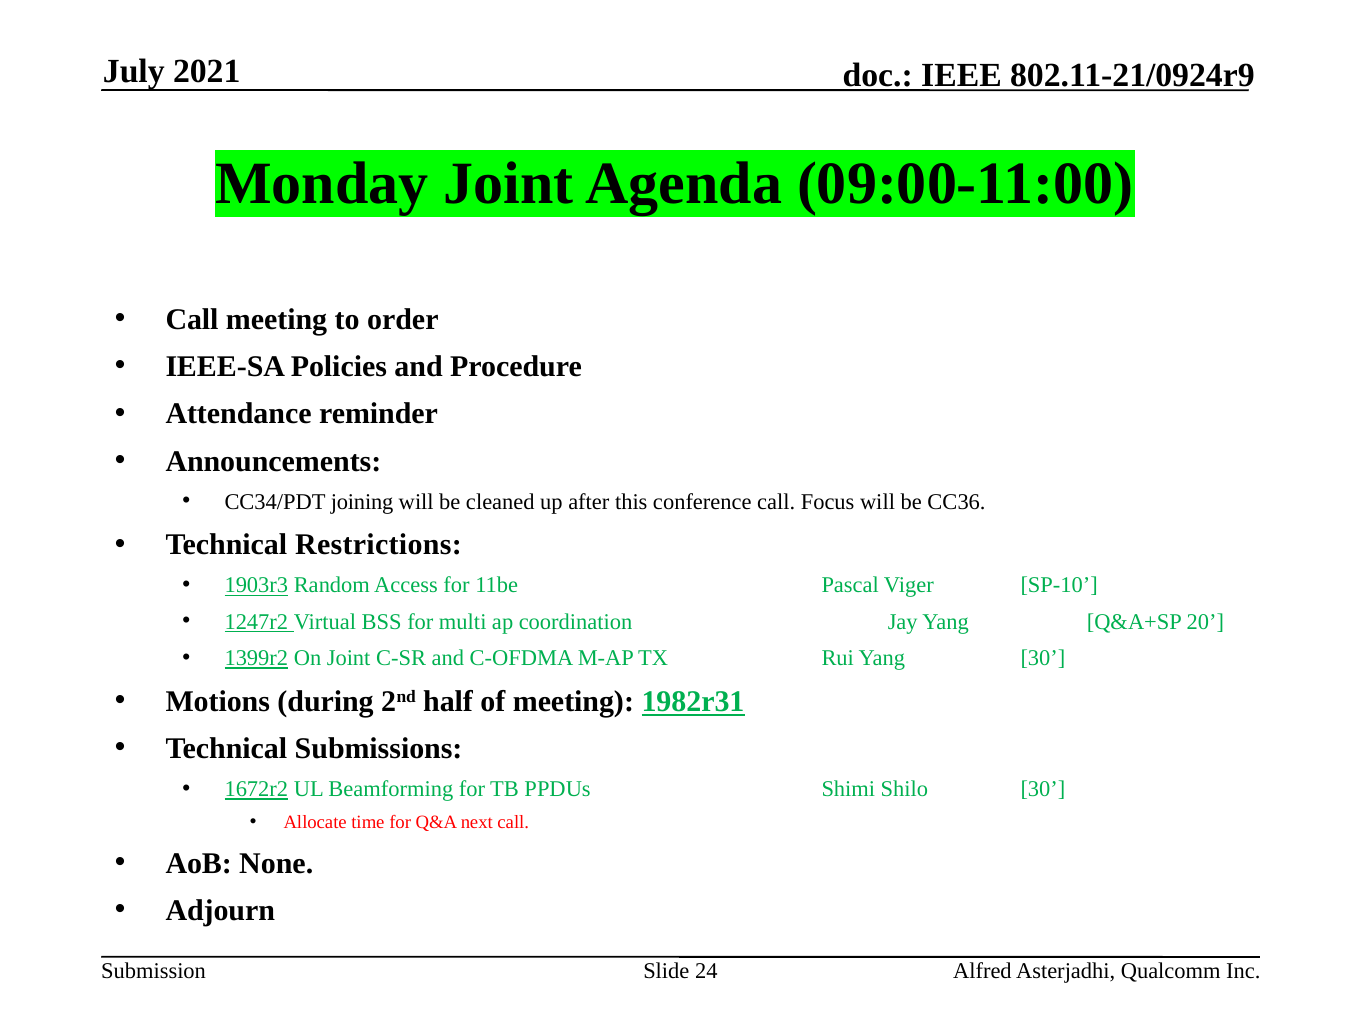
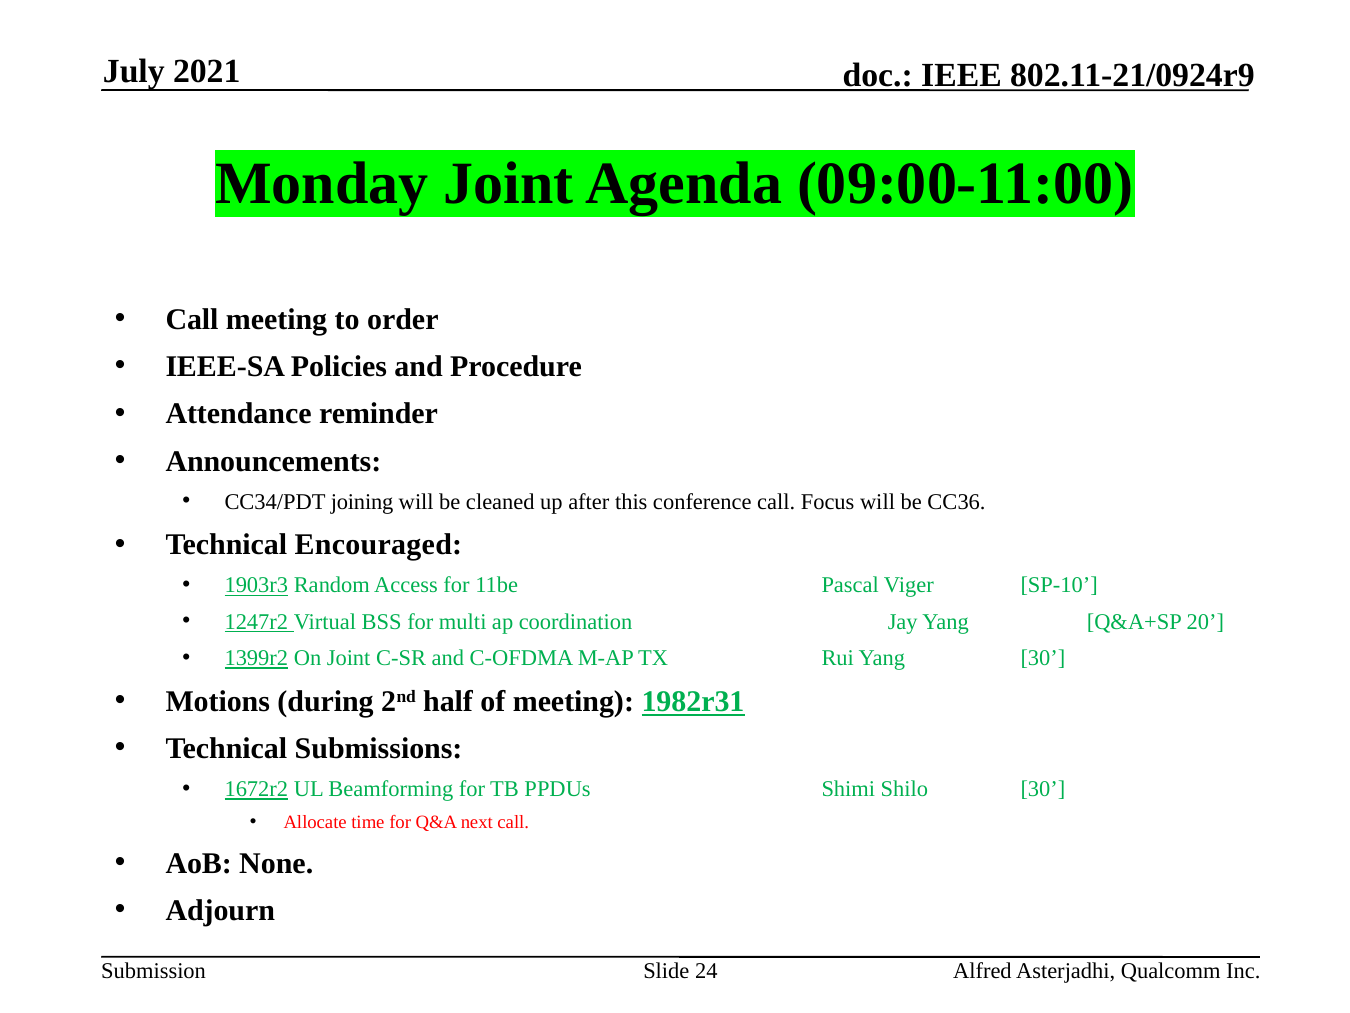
Restrictions: Restrictions -> Encouraged
